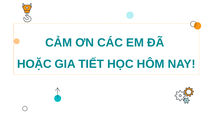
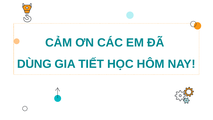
HOẶC: HOẶC -> DÙNG
